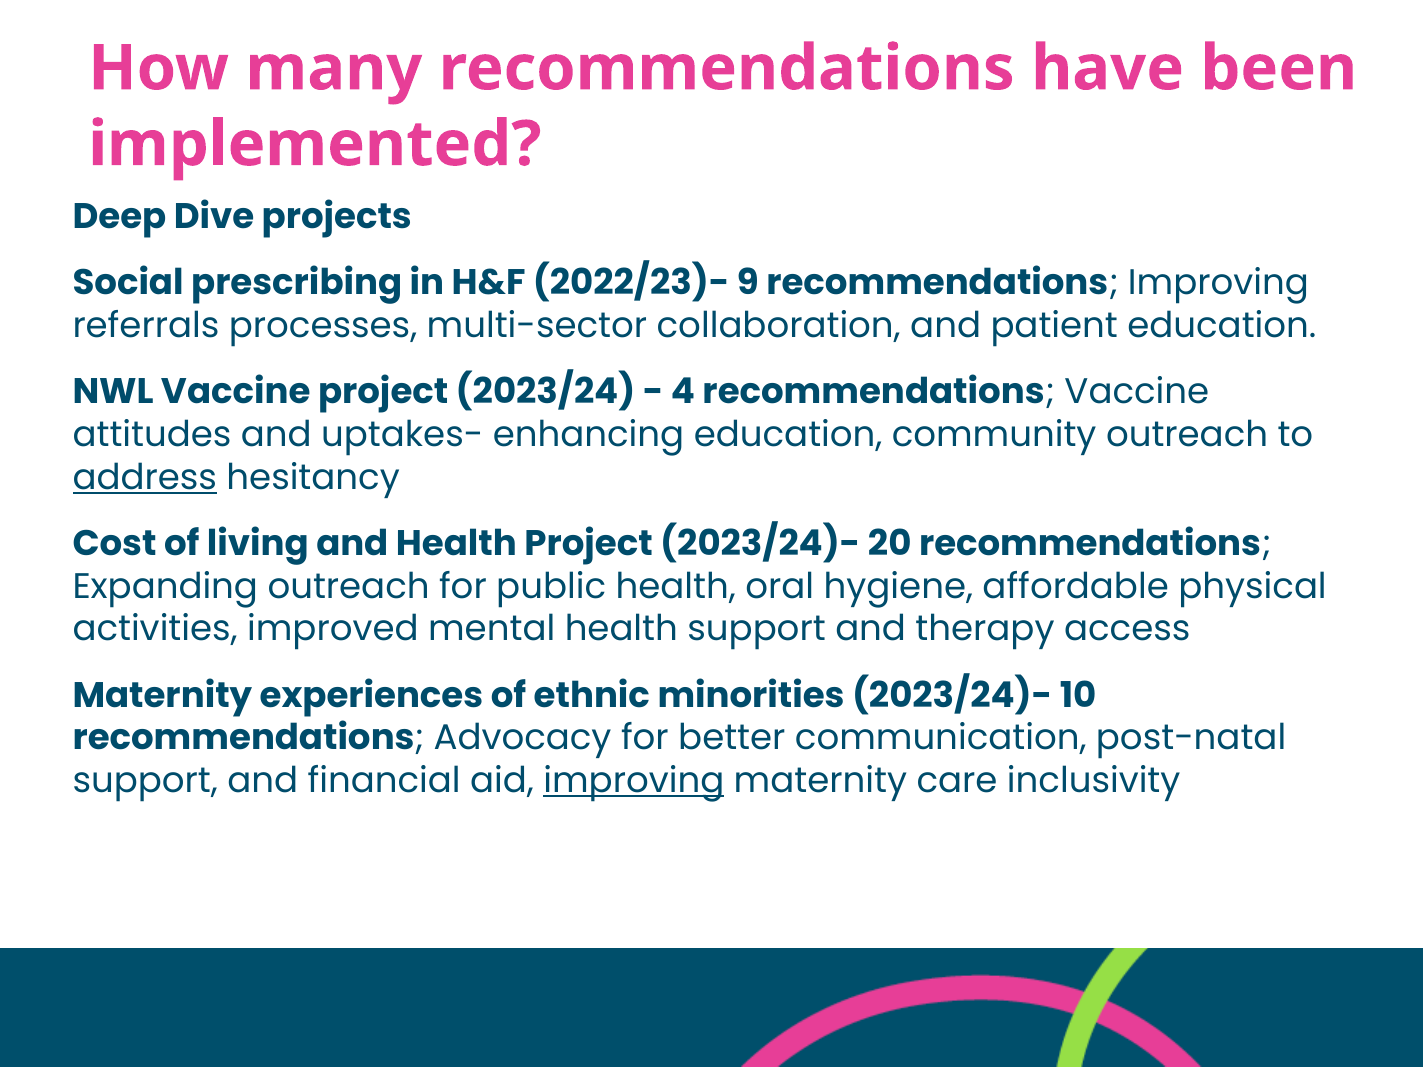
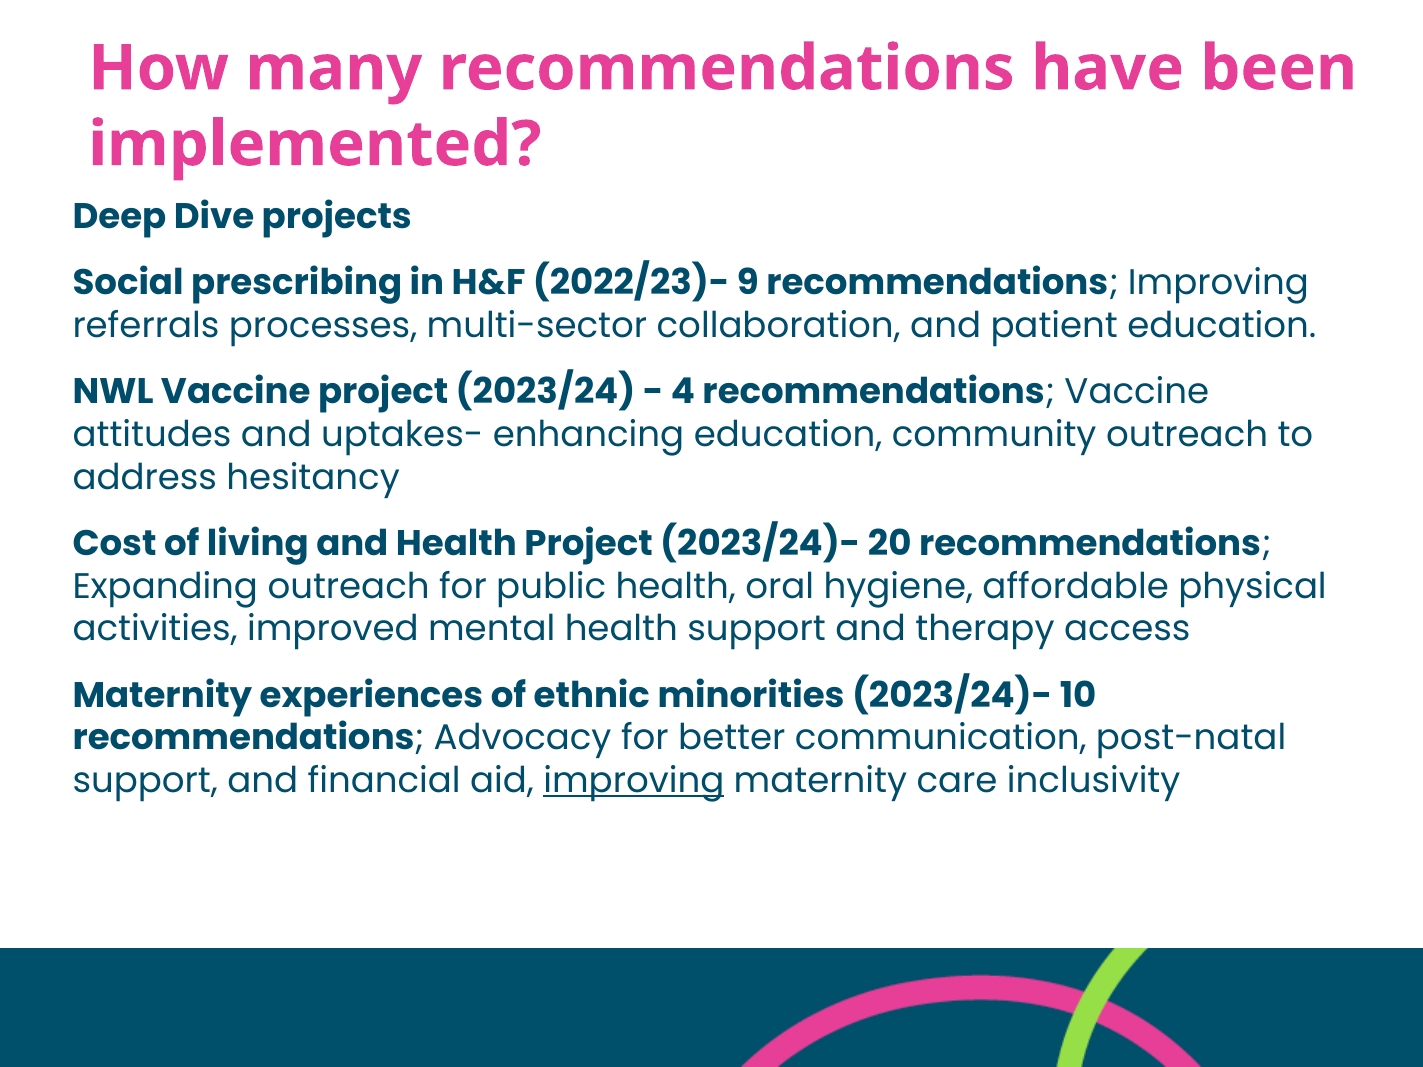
address underline: present -> none
